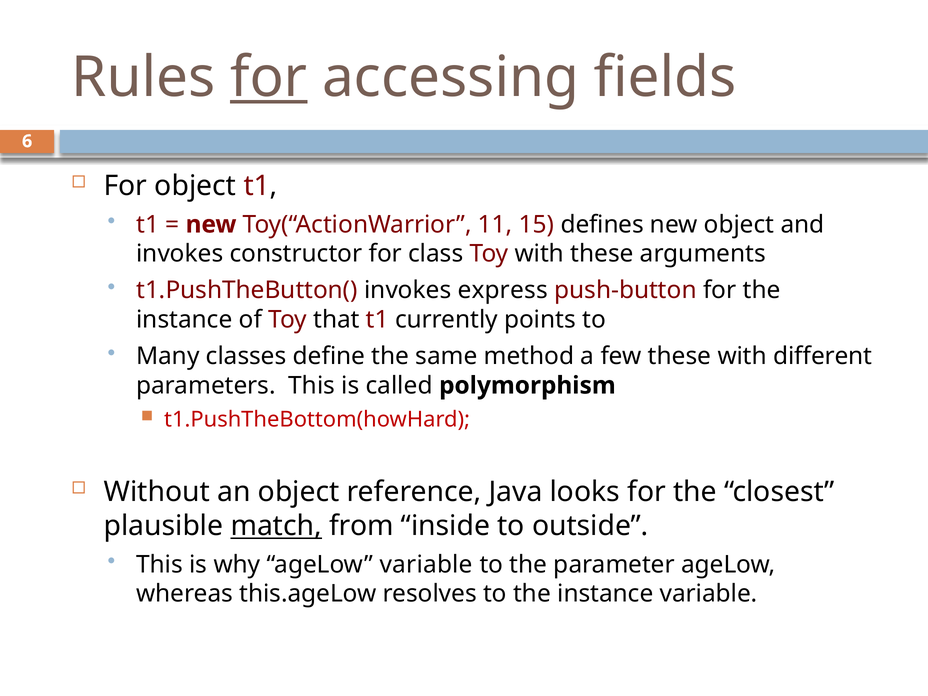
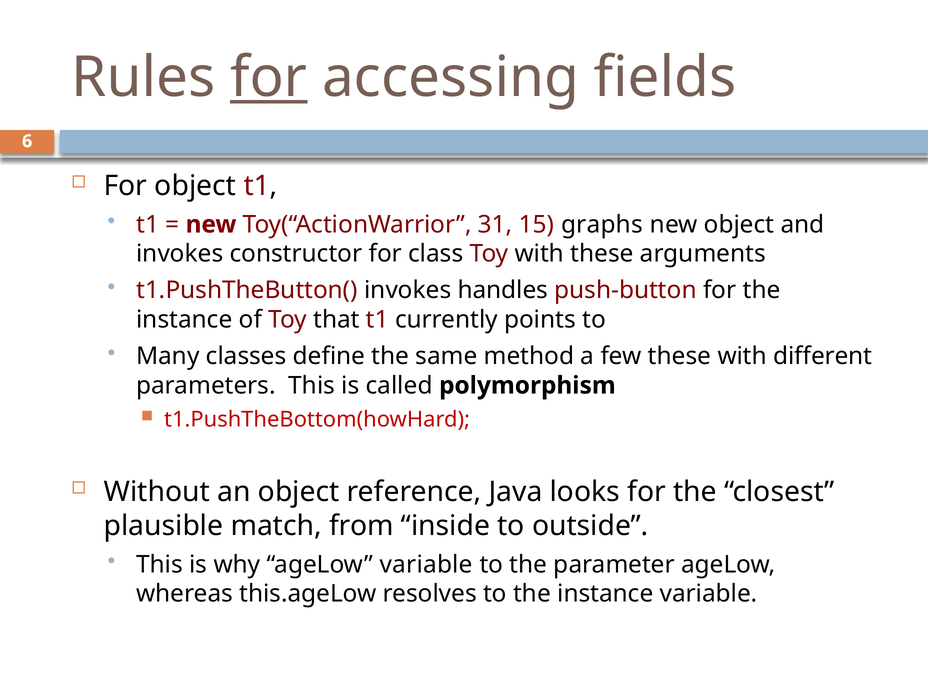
11: 11 -> 31
defines: defines -> graphs
express: express -> handles
match underline: present -> none
